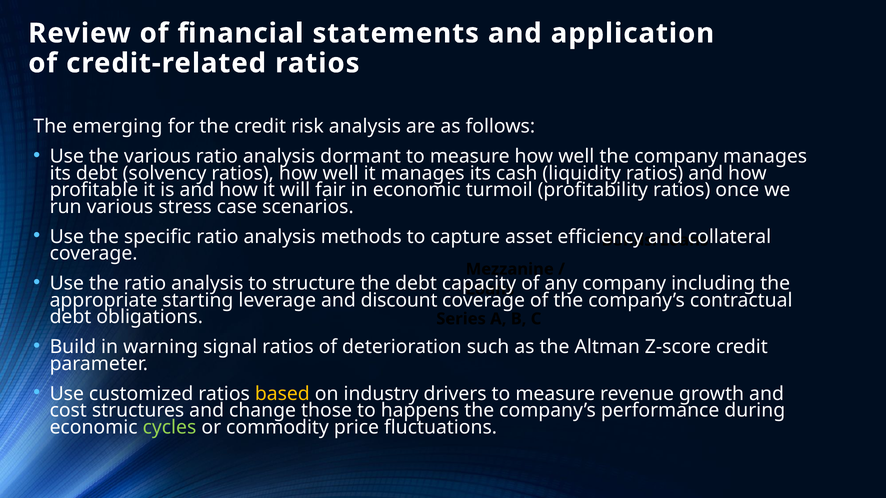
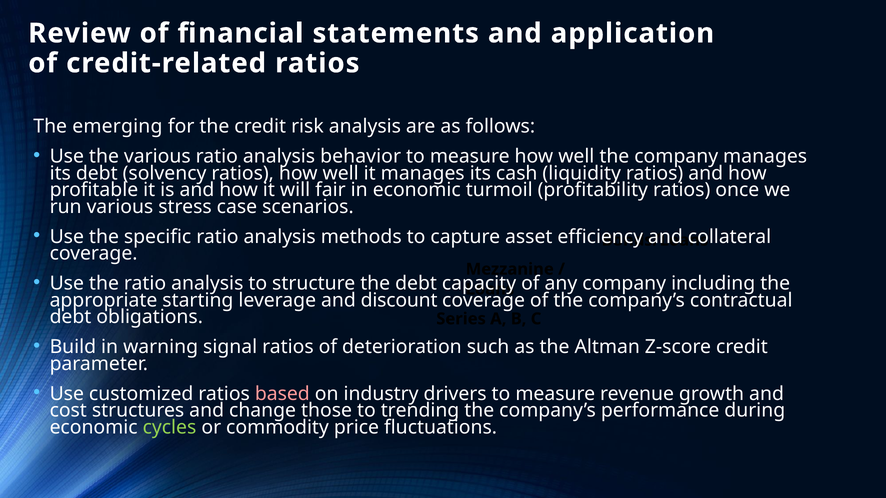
dormant: dormant -> behavior
based colour: yellow -> pink
happens: happens -> trending
